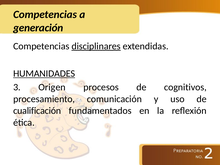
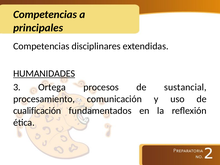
generación: generación -> principales
disciplinares underline: present -> none
Origen: Origen -> Ortega
cognitivos: cognitivos -> sustancial
